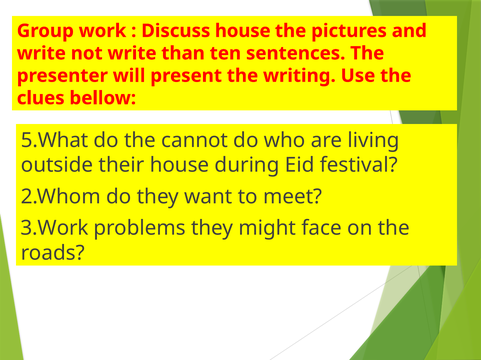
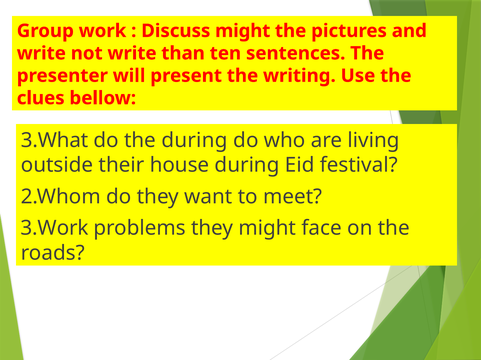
Discuss house: house -> might
5.What: 5.What -> 3.What
the cannot: cannot -> during
